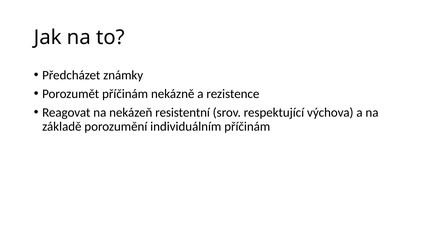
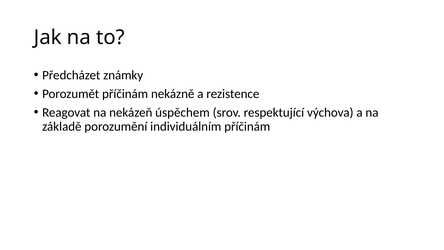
resistentní: resistentní -> úspěchem
